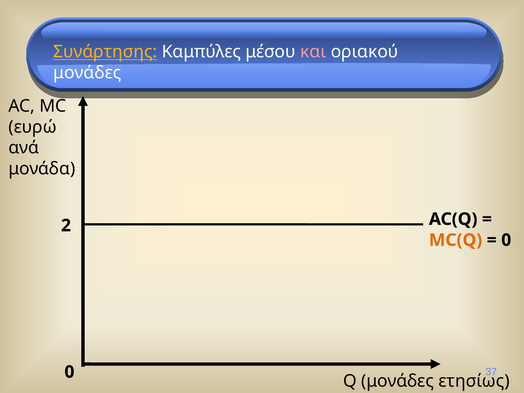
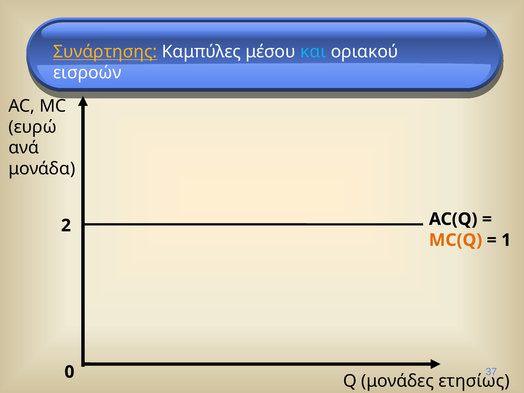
και colour: pink -> light blue
μονάδες at (87, 73): μονάδες -> εισροών
0 at (506, 240): 0 -> 1
